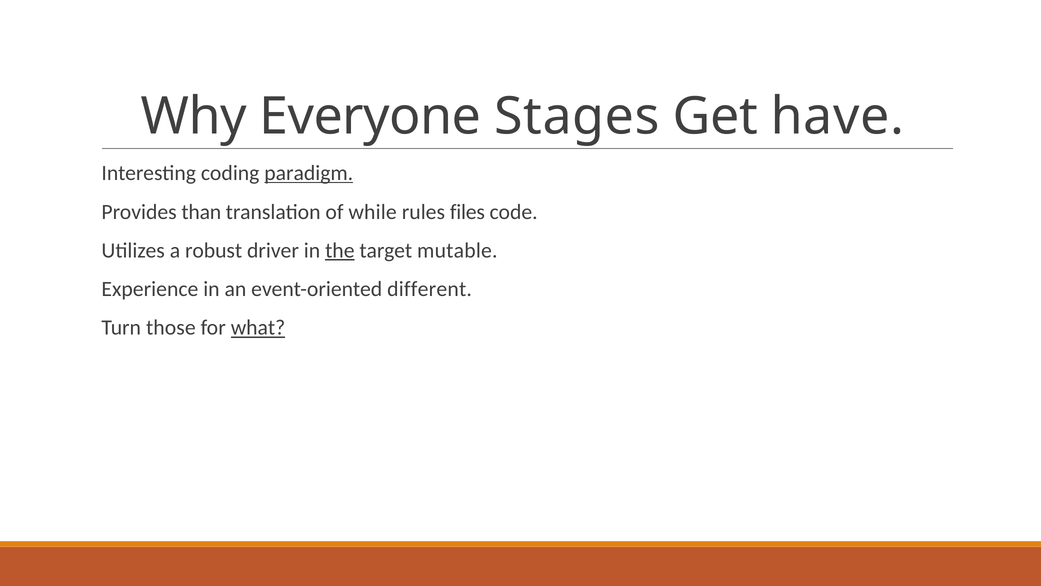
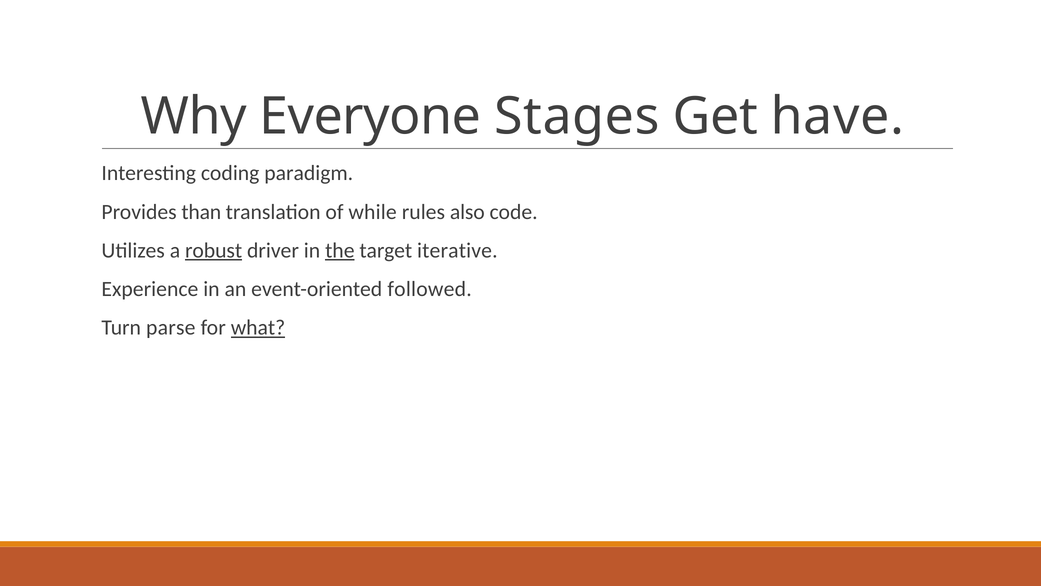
paradigm underline: present -> none
files: files -> also
robust underline: none -> present
mutable: mutable -> iterative
different: different -> followed
those: those -> parse
